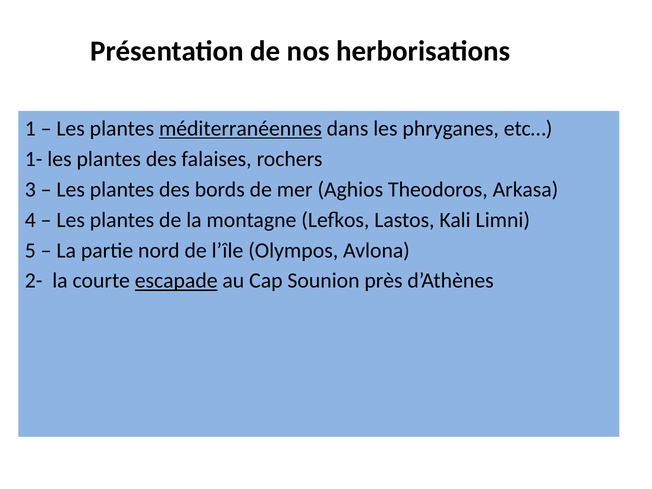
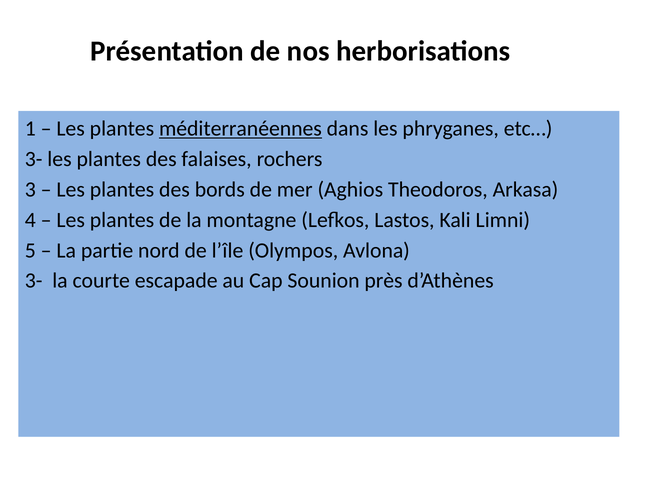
1- at (34, 159): 1- -> 3-
2- at (34, 281): 2- -> 3-
escapade underline: present -> none
